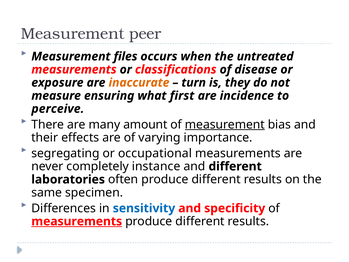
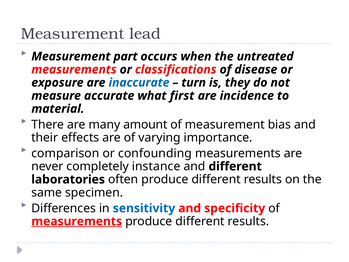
peer: peer -> lead
files: files -> part
inaccurate colour: orange -> blue
ensuring: ensuring -> accurate
perceive: perceive -> material
measurement at (225, 124) underline: present -> none
segregating: segregating -> comparison
occupational: occupational -> confounding
